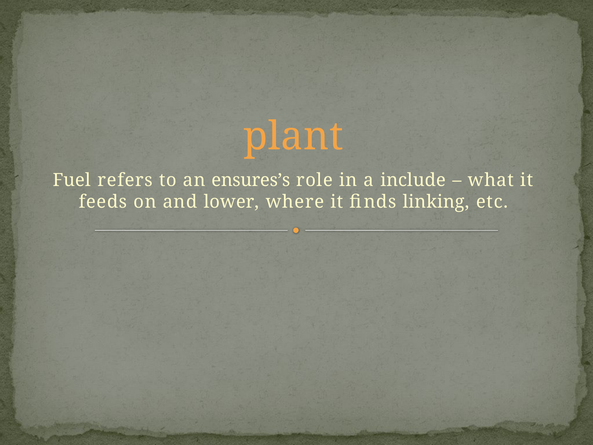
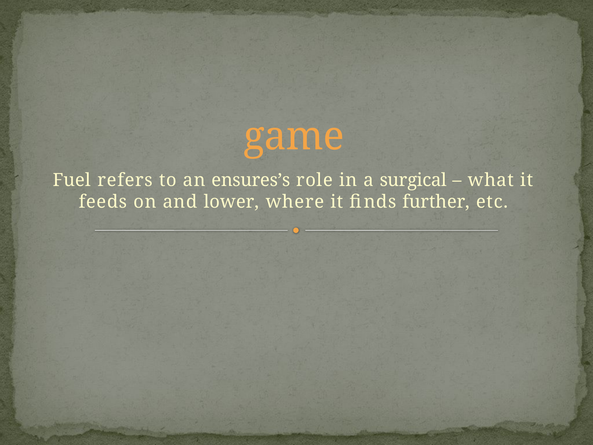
plant: plant -> game
include: include -> surgical
linking: linking -> further
